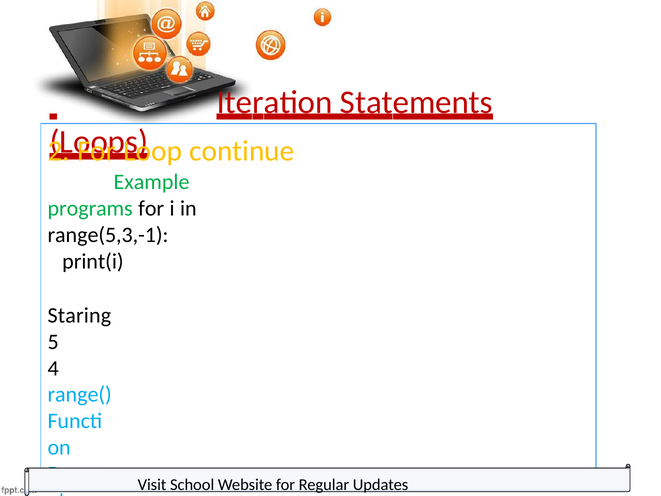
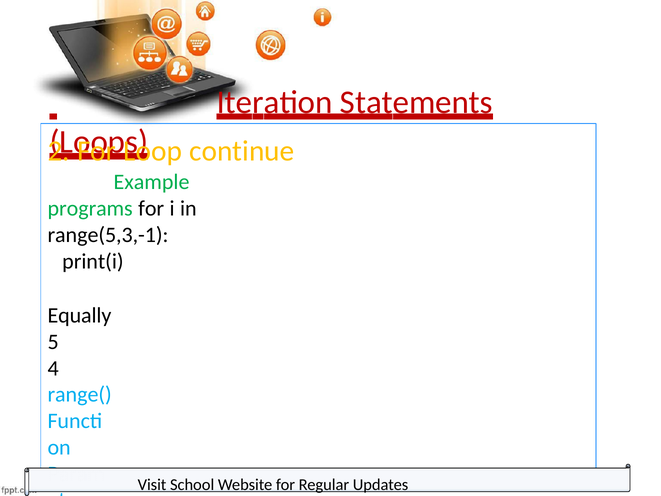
Staring: Staring -> Equally
